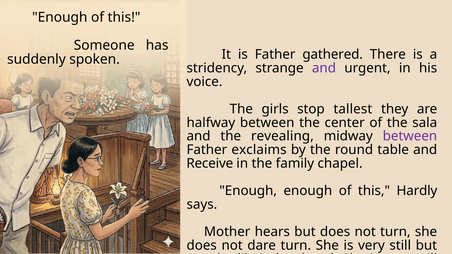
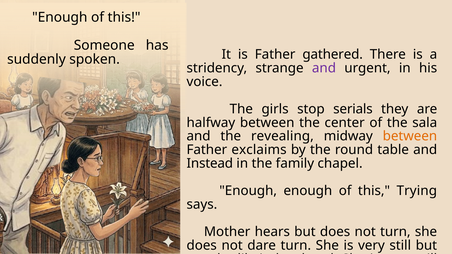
tallest: tallest -> serials
between at (410, 136) colour: purple -> orange
Receive: Receive -> Instead
Hardly: Hardly -> Trying
